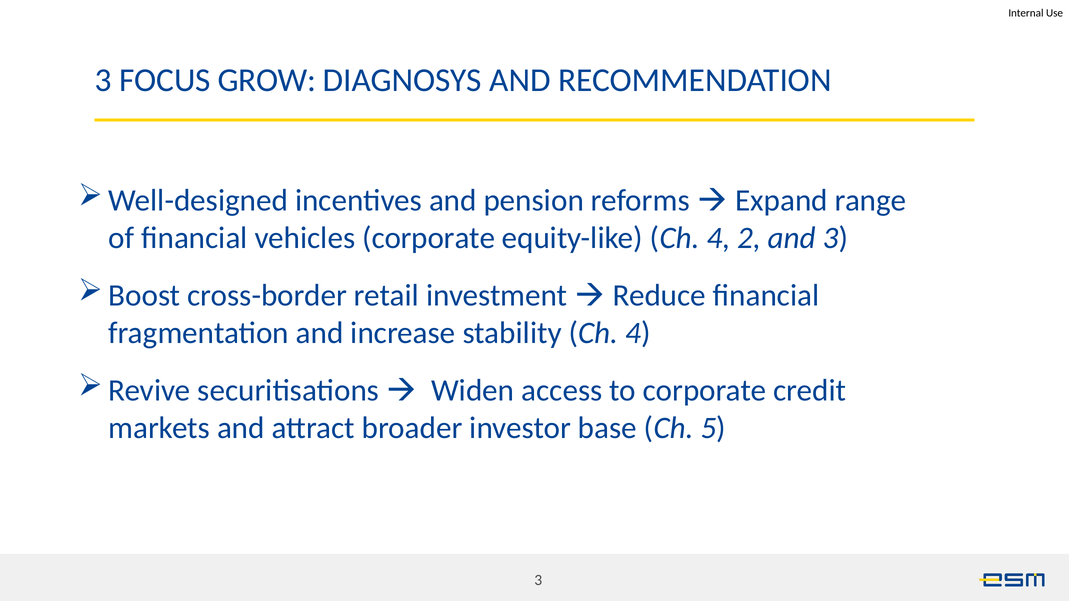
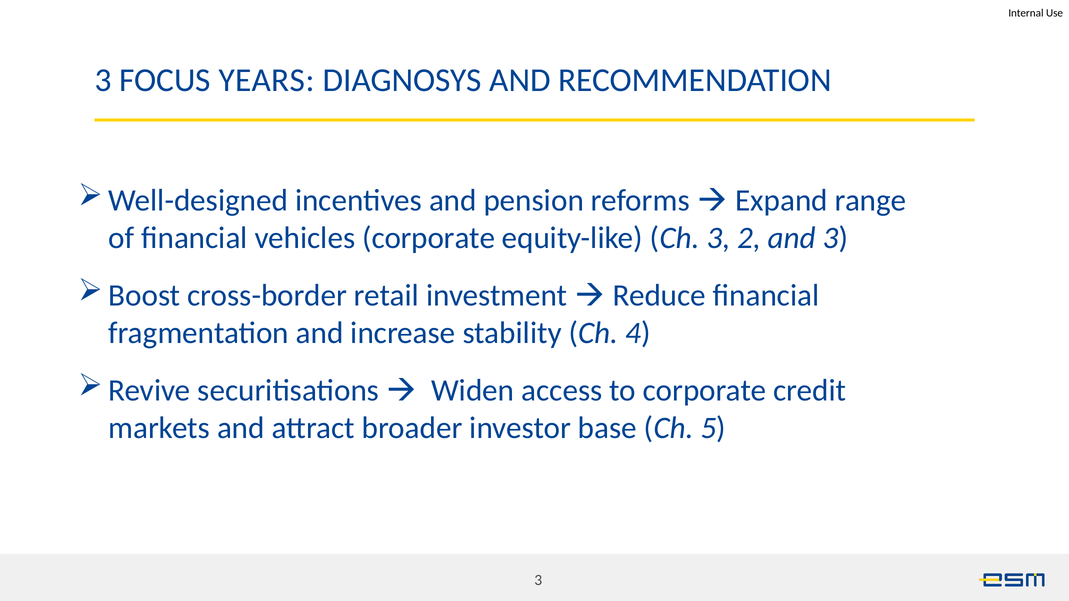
GROW: GROW -> YEARS
equity-like Ch 4: 4 -> 3
